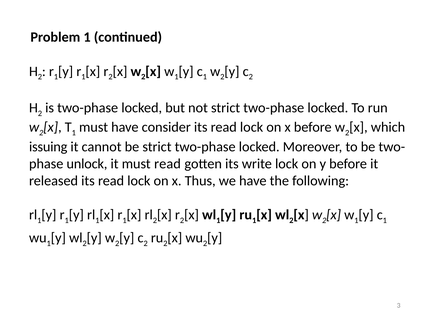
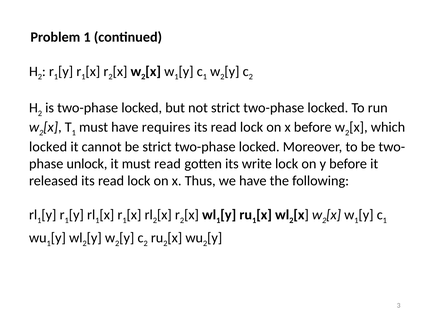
consider: consider -> requires
issuing at (48, 146): issuing -> locked
